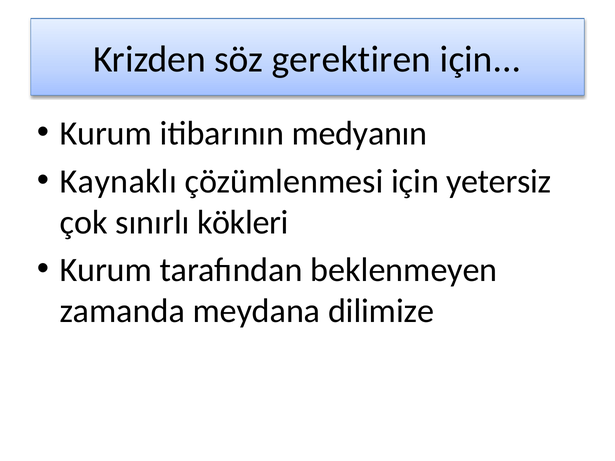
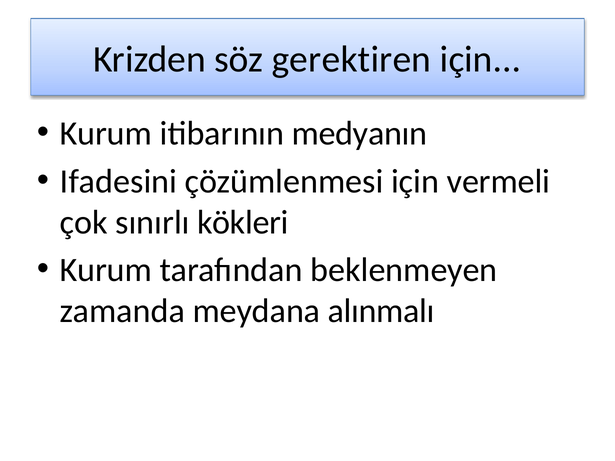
Kaynaklı: Kaynaklı -> Ifadesini
yetersiz: yetersiz -> vermeli
dilimize: dilimize -> alınmalı
